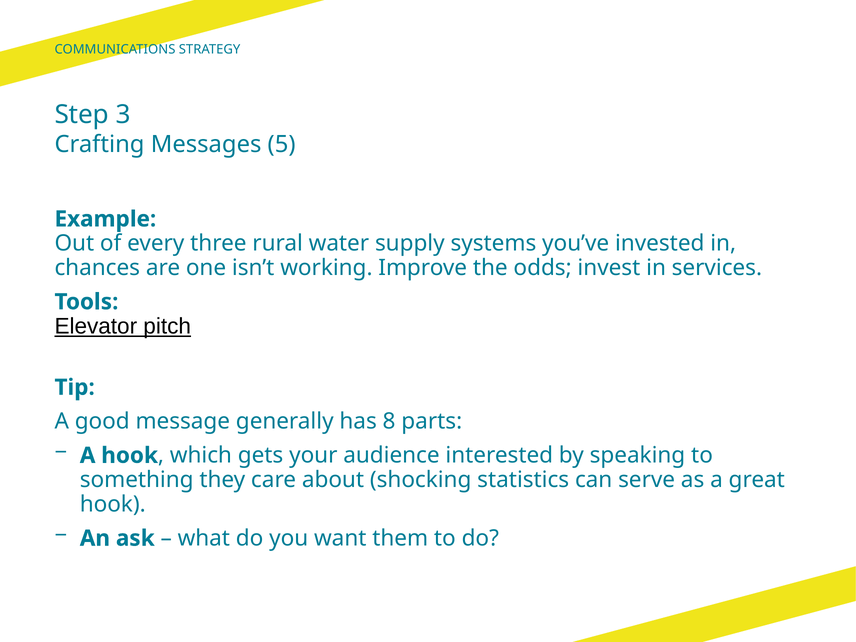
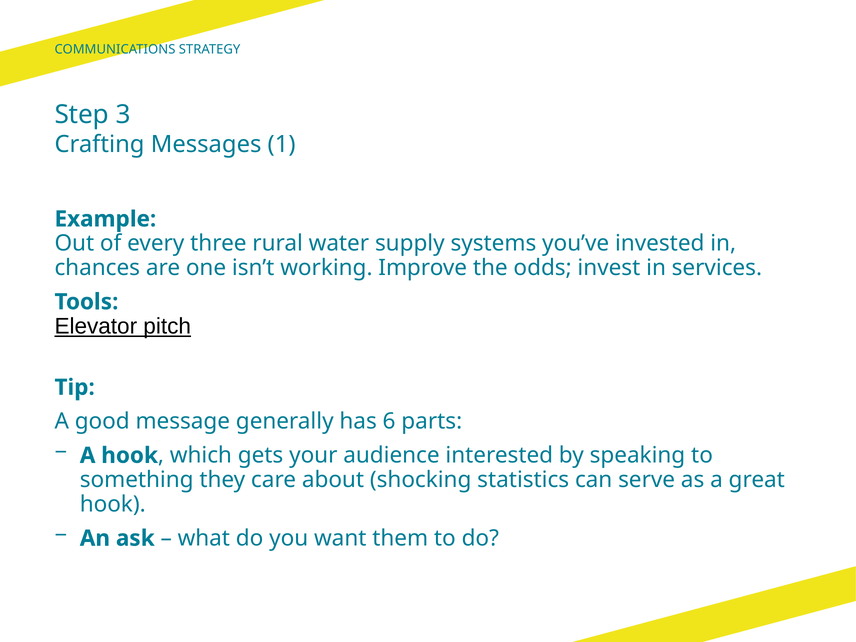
5: 5 -> 1
8: 8 -> 6
